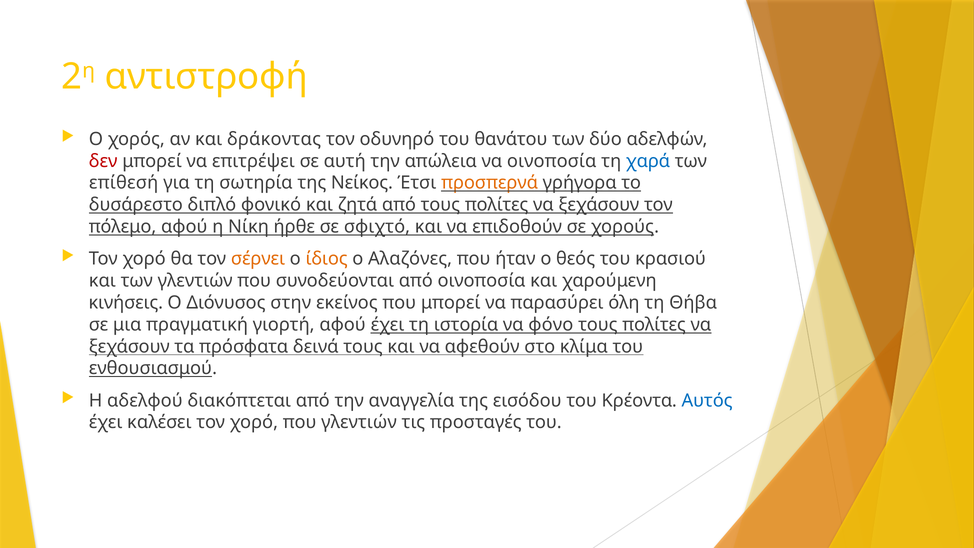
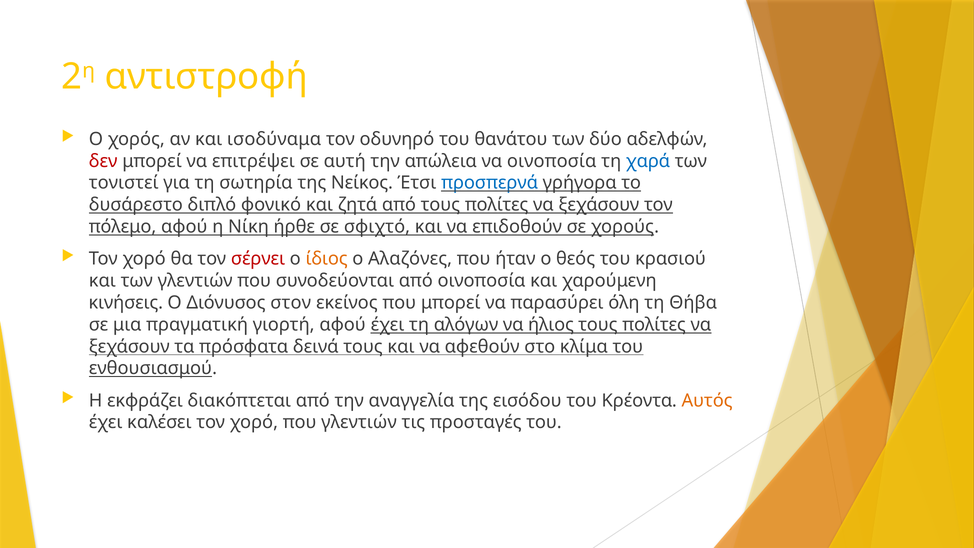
δράκοντας: δράκοντας -> ισοδύναμα
επίθεσή: επίθεσή -> τονιστεί
προσπερνά colour: orange -> blue
σέρνει colour: orange -> red
στην: στην -> στον
ιστορία: ιστορία -> αλόγων
φόνο: φόνο -> ήλιος
αδελφού: αδελφού -> εκφράζει
Αυτός colour: blue -> orange
